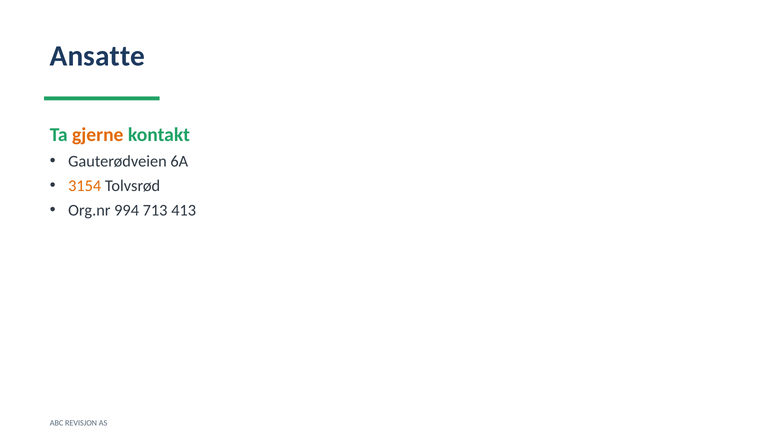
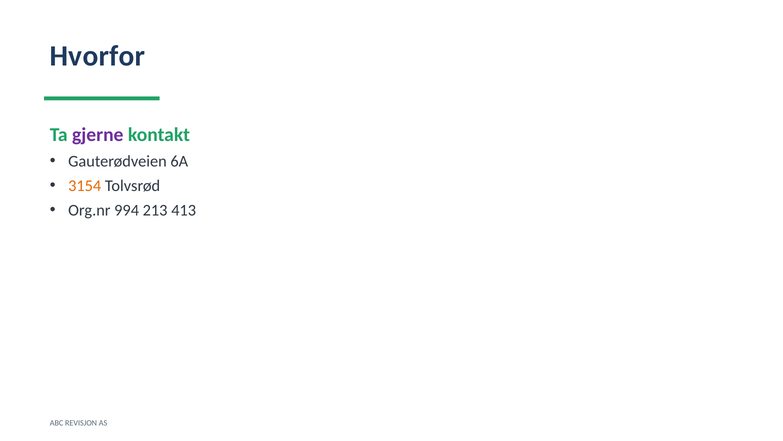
Ansatte: Ansatte -> Hvorfor
gjerne colour: orange -> purple
713: 713 -> 213
